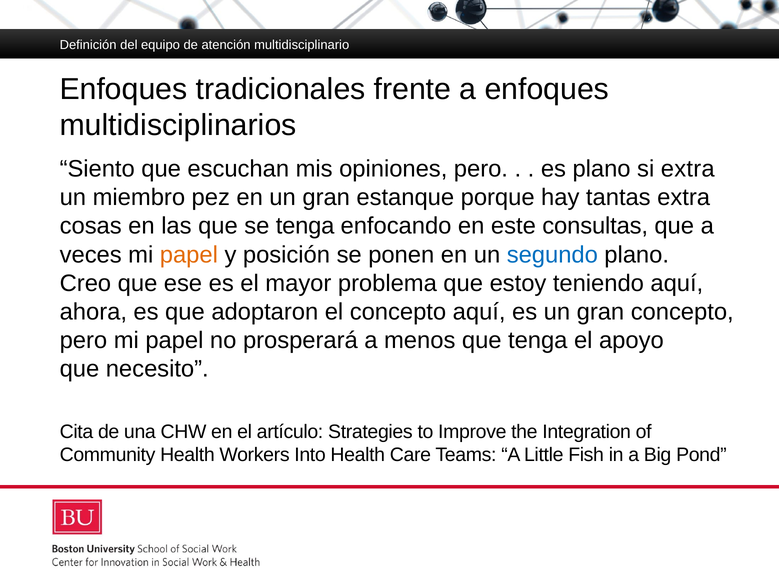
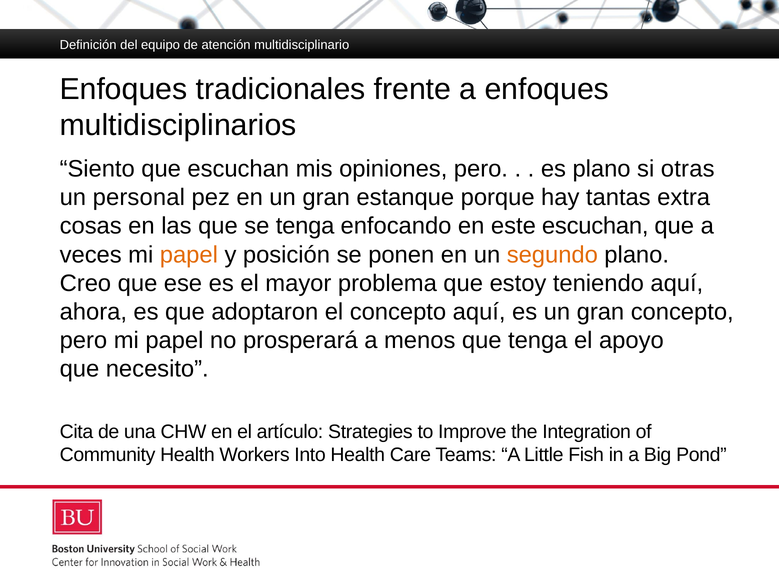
si extra: extra -> otras
miembro: miembro -> personal
este consultas: consultas -> escuchan
segundo colour: blue -> orange
